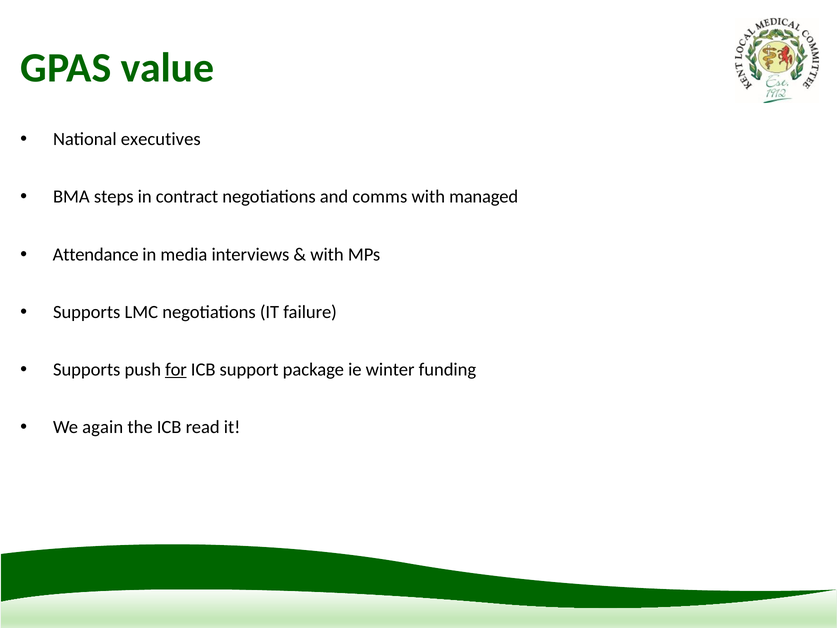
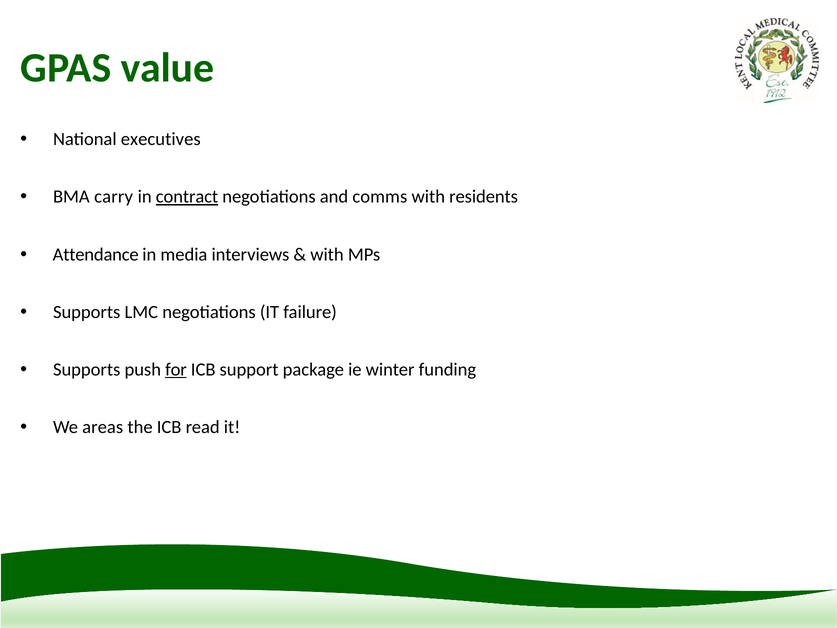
steps: steps -> carry
contract underline: none -> present
managed: managed -> residents
again: again -> areas
